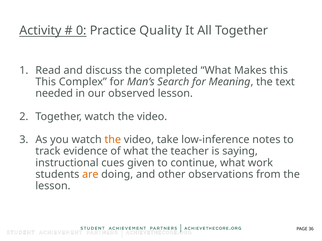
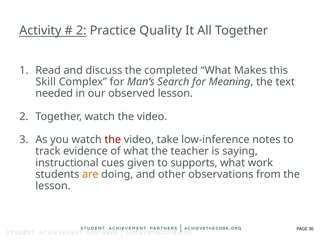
0 at (81, 31): 0 -> 2
This at (46, 82): This -> Skill
the at (113, 140) colour: orange -> red
continue: continue -> supports
